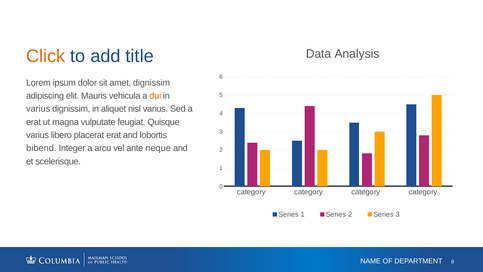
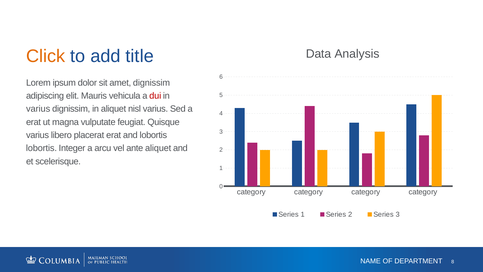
dui colour: orange -> red
bibend at (41, 148): bibend -> lobortis
ante neque: neque -> aliquet
